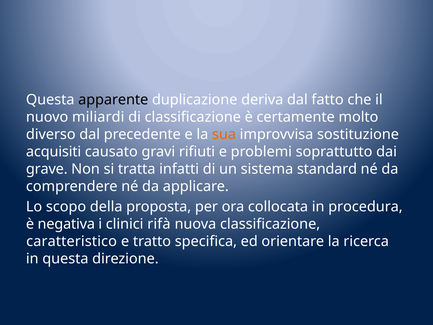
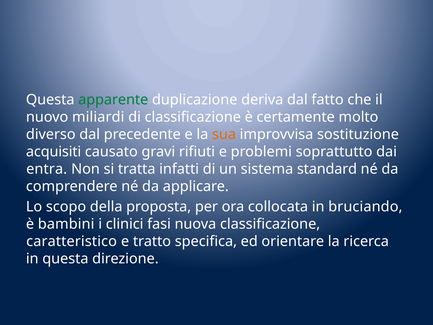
apparente colour: black -> green
grave: grave -> entra
procedura: procedura -> bruciando
negativa: negativa -> bambini
rifà: rifà -> fasi
